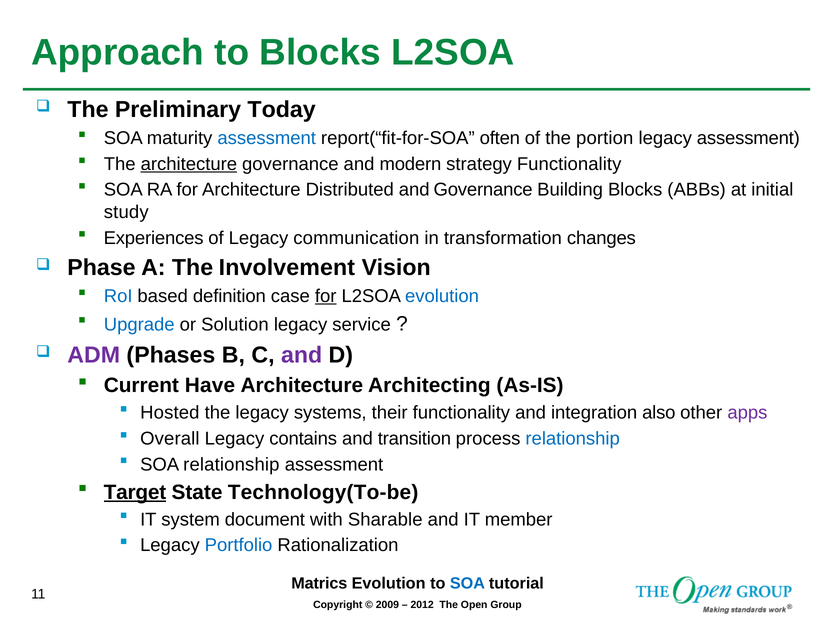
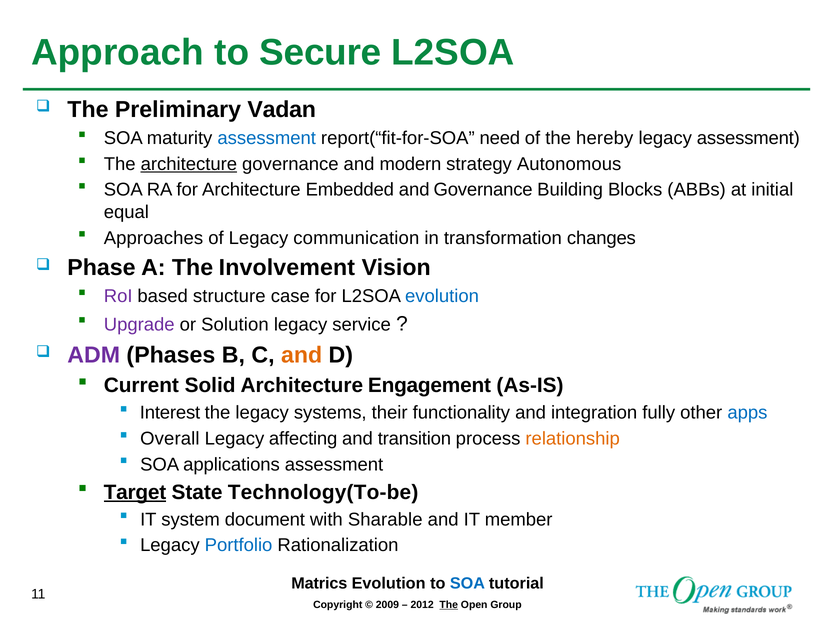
to Blocks: Blocks -> Secure
Today: Today -> Vadan
often: often -> need
portion: portion -> hereby
strategy Functionality: Functionality -> Autonomous
Distributed: Distributed -> Embedded
study: study -> equal
Experiences: Experiences -> Approaches
RoI colour: blue -> purple
definition: definition -> structure
for at (326, 297) underline: present -> none
Upgrade colour: blue -> purple
and at (302, 356) colour: purple -> orange
Have: Have -> Solid
Architecting: Architecting -> Engagement
Hosted: Hosted -> Interest
also: also -> fully
apps colour: purple -> blue
contains: contains -> affecting
relationship at (573, 439) colour: blue -> orange
SOA relationship: relationship -> applications
The at (449, 605) underline: none -> present
